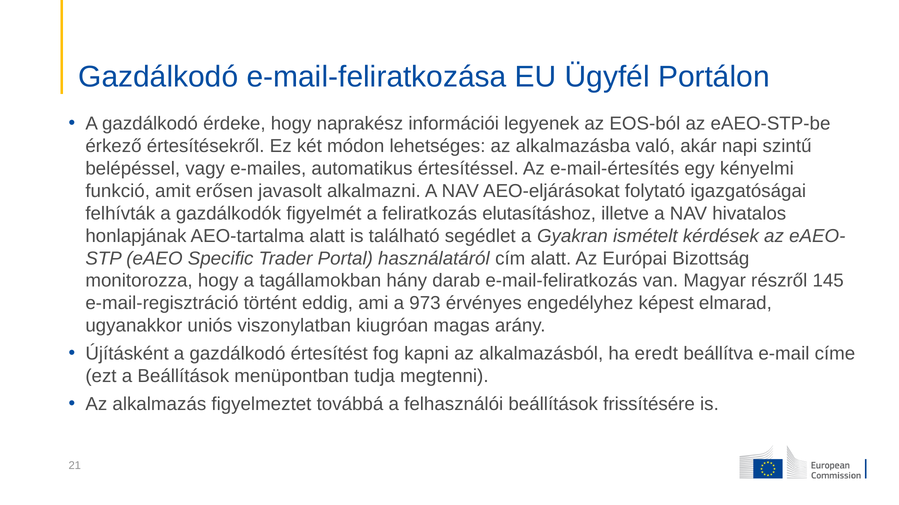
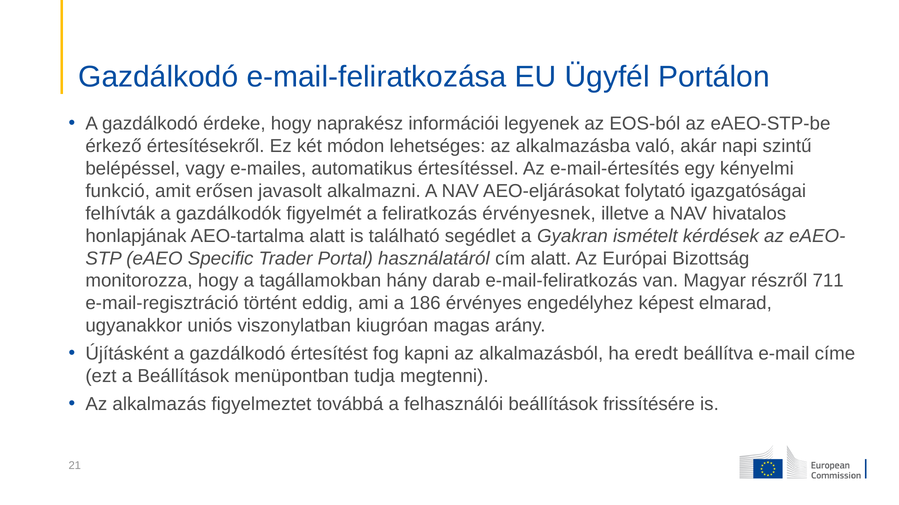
elutasításhoz: elutasításhoz -> érvényesnek
145: 145 -> 711
973: 973 -> 186
